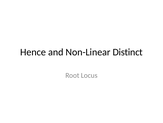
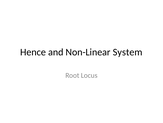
Distinct: Distinct -> System
